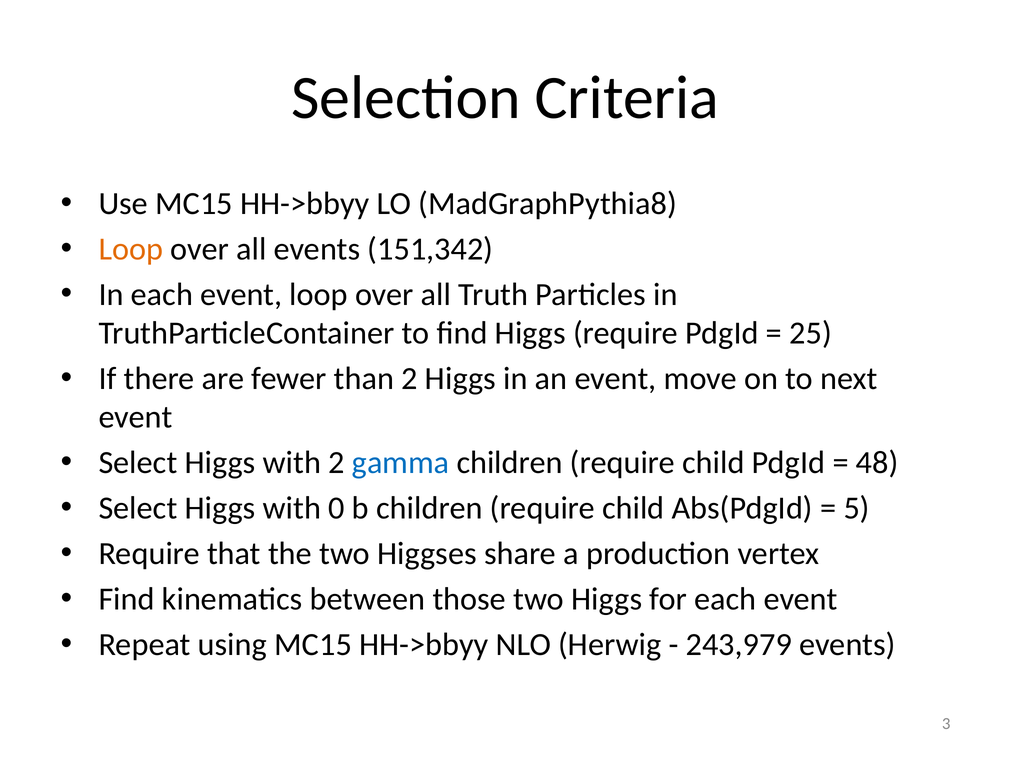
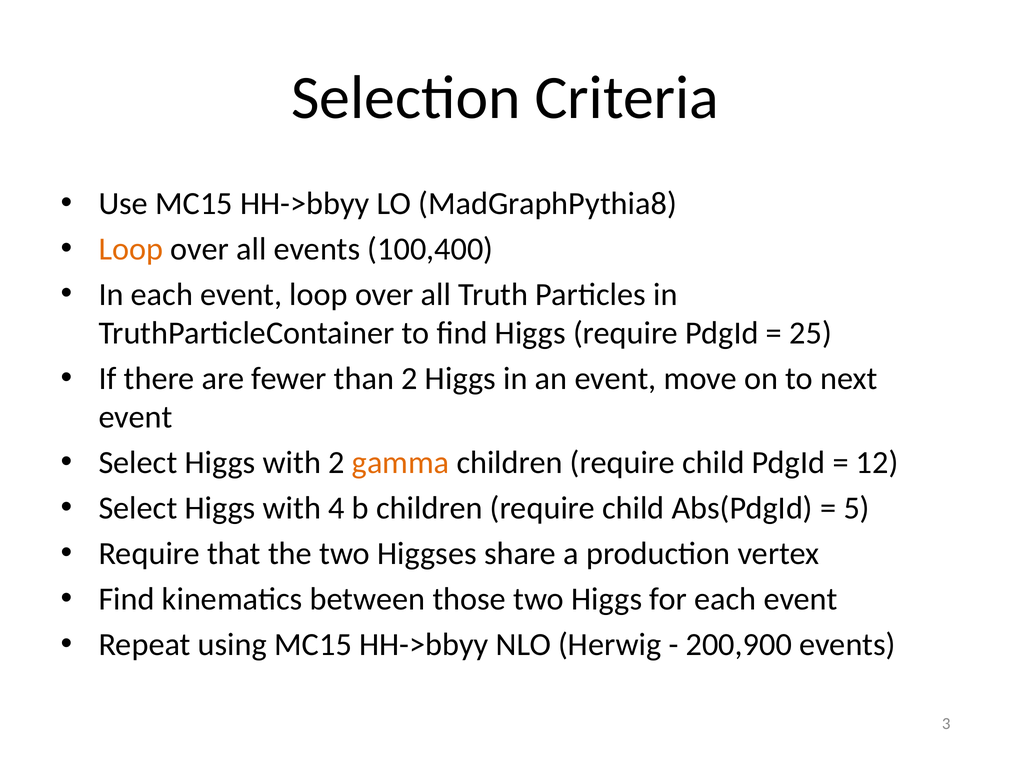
151,342: 151,342 -> 100,400
gamma colour: blue -> orange
48: 48 -> 12
0: 0 -> 4
243,979: 243,979 -> 200,900
